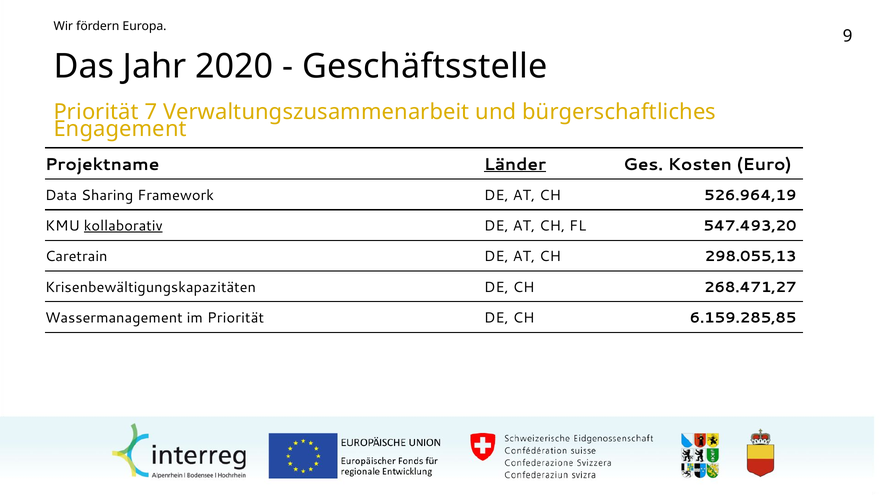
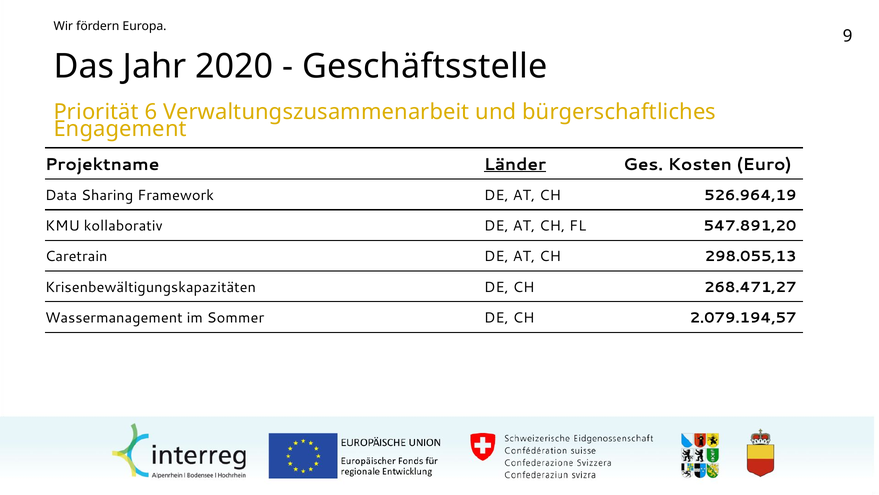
7: 7 -> 6
kollaborativ underline: present -> none
547.493,20: 547.493,20 -> 547.891,20
im Priorität: Priorität -> Sommer
6.159.285,85: 6.159.285,85 -> 2.079.194,57
